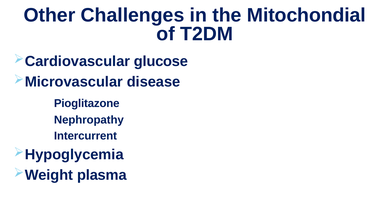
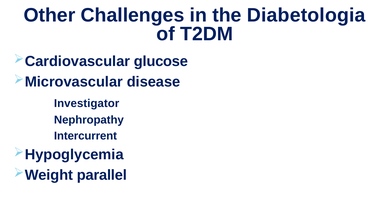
Mitochondial: Mitochondial -> Diabetologia
Pioglitazone: Pioglitazone -> Investigator
plasma: plasma -> parallel
